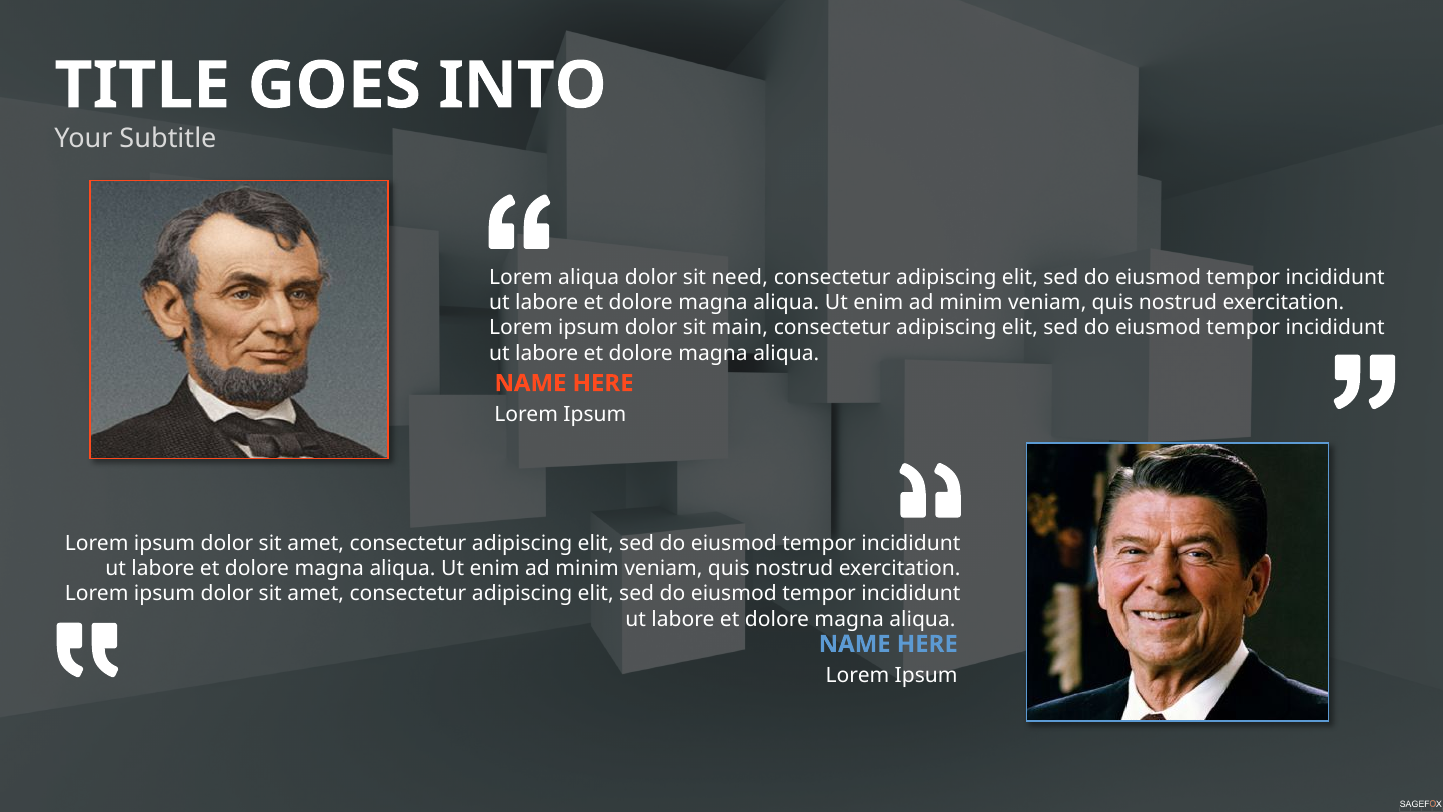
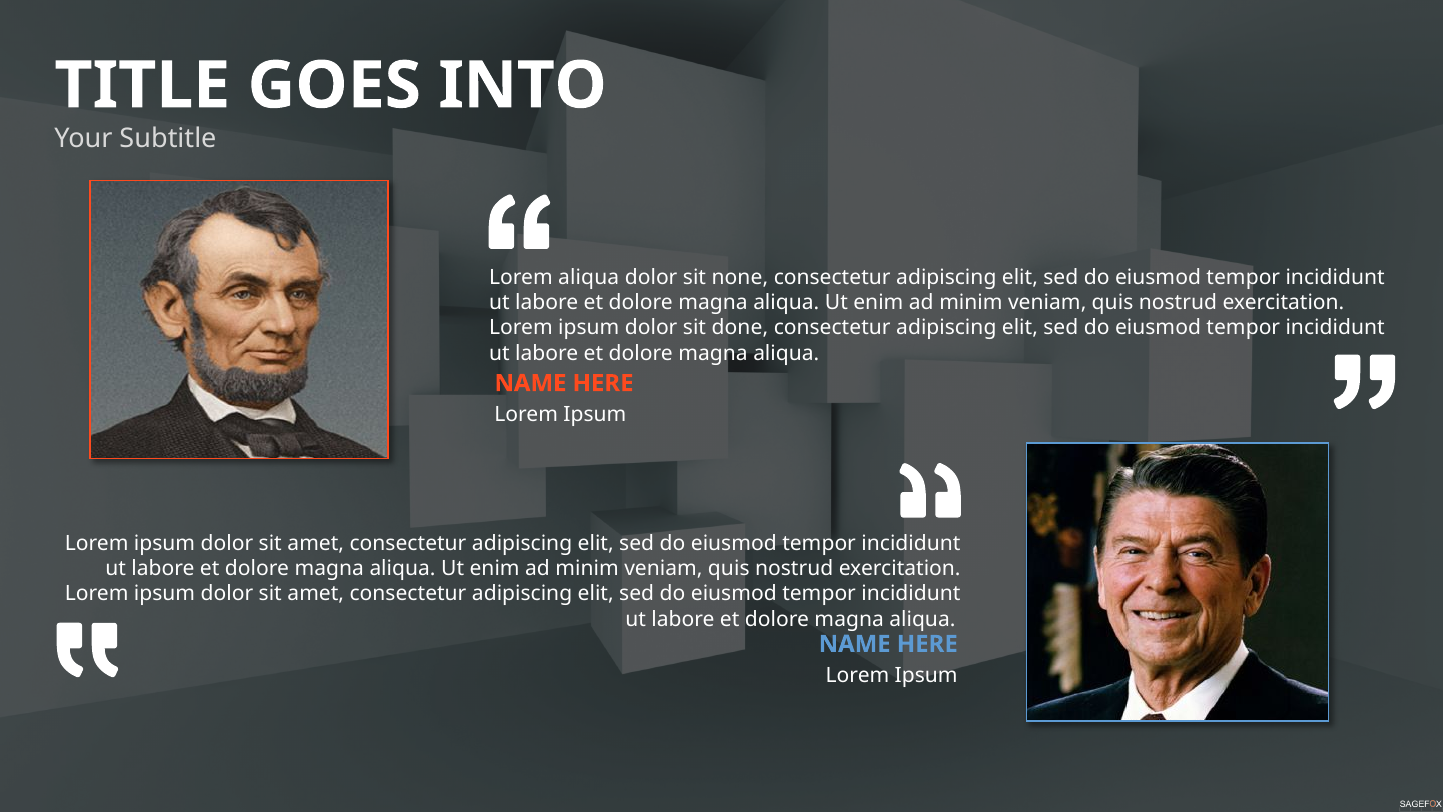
need: need -> none
main: main -> done
